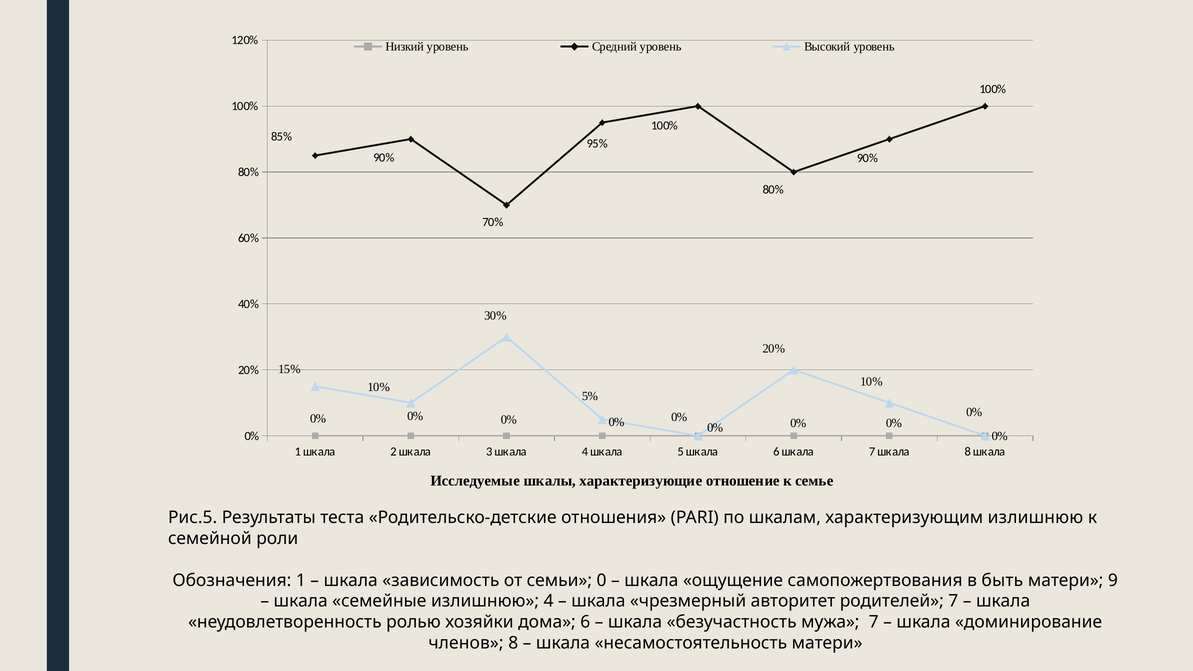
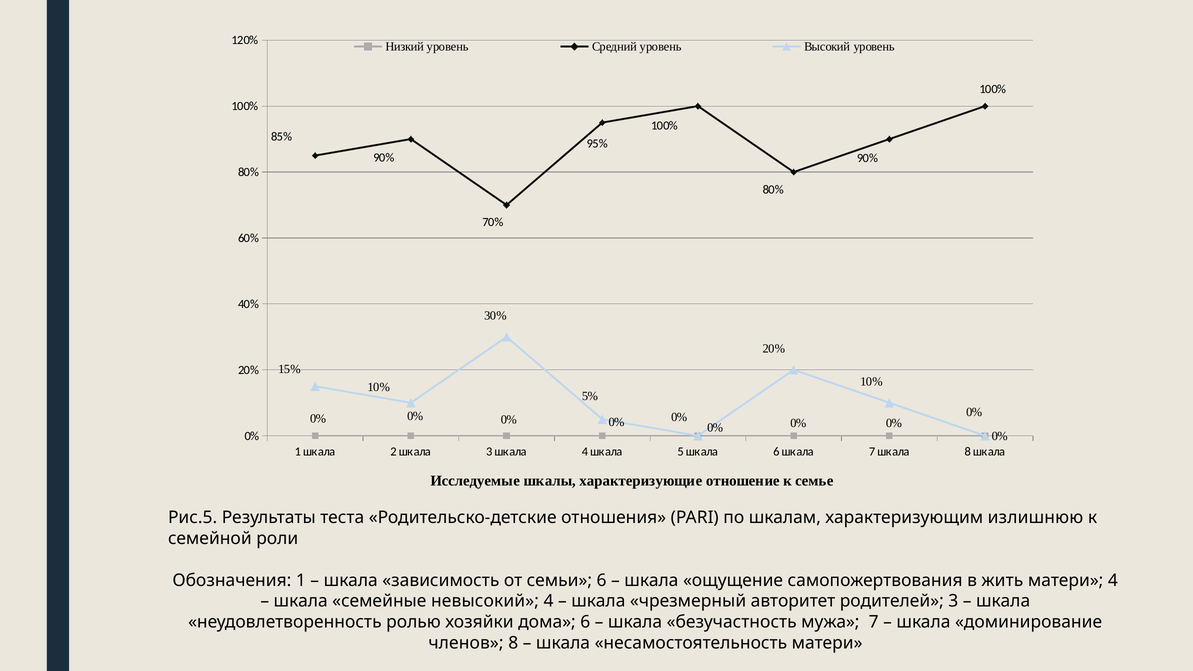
семьи 0: 0 -> 6
быть: быть -> жить
матери 9: 9 -> 4
семейные излишнюю: излишнюю -> невысокий
родителей 7: 7 -> 3
